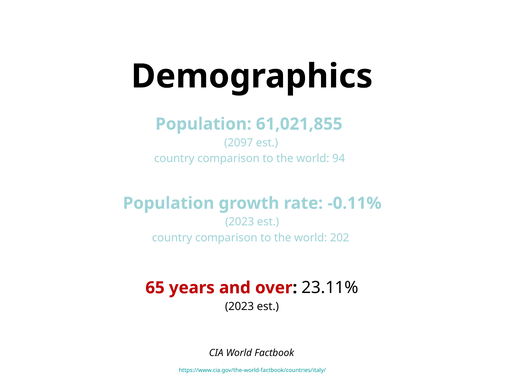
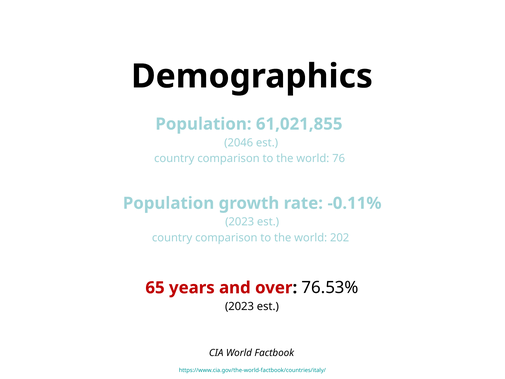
2097: 2097 -> 2046
94: 94 -> 76
23.11%: 23.11% -> 76.53%
